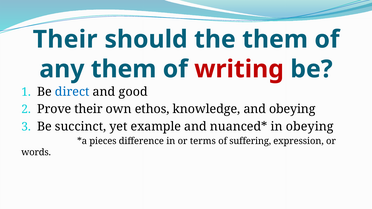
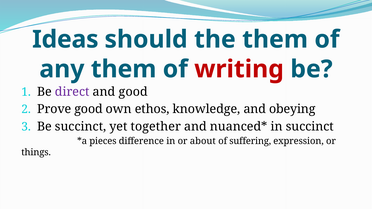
Their at (65, 39): Their -> Ideas
direct colour: blue -> purple
Prove their: their -> good
example: example -> together
in obeying: obeying -> succinct
terms: terms -> about
words: words -> things
